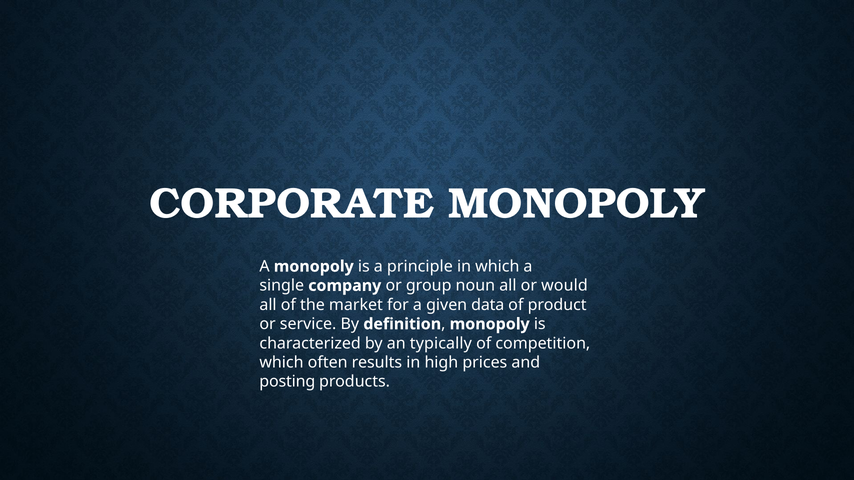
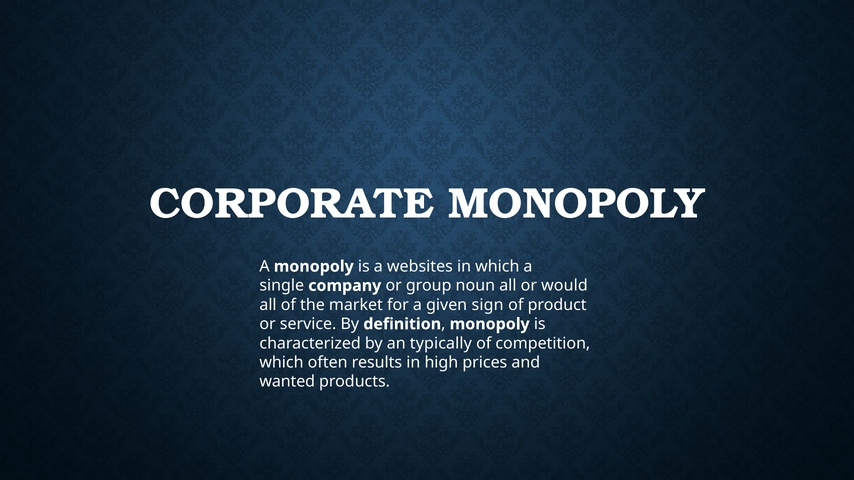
principle: principle -> websites
data: data -> sign
posting: posting -> wanted
